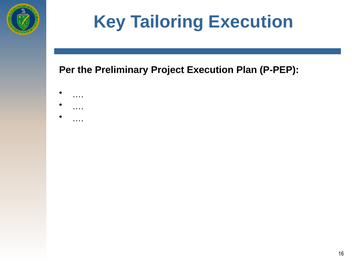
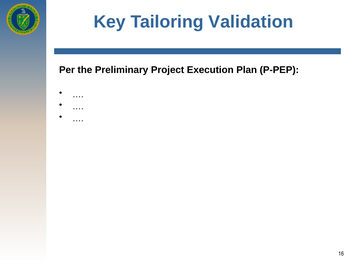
Tailoring Execution: Execution -> Validation
